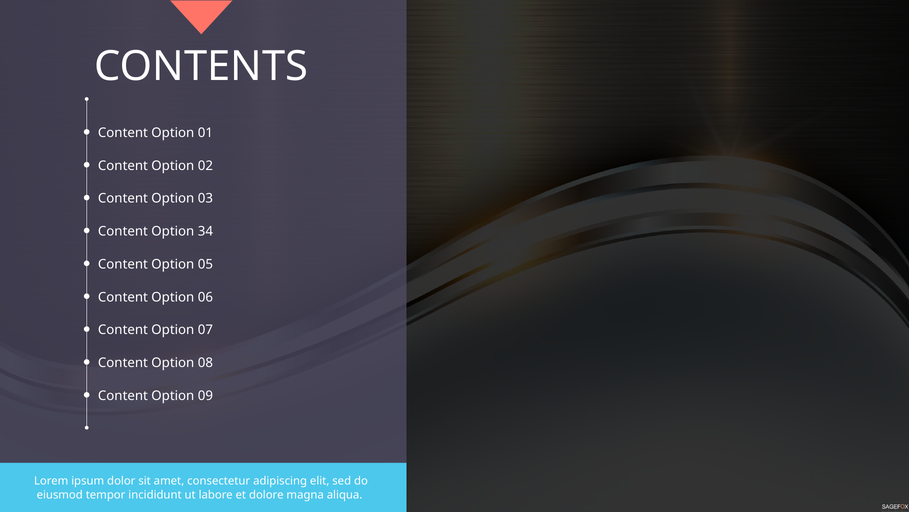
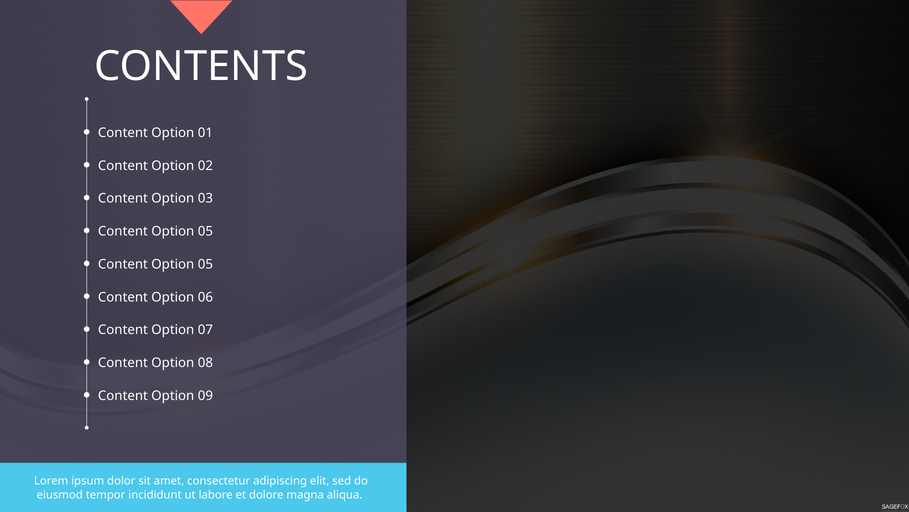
34 at (205, 231): 34 -> 05
